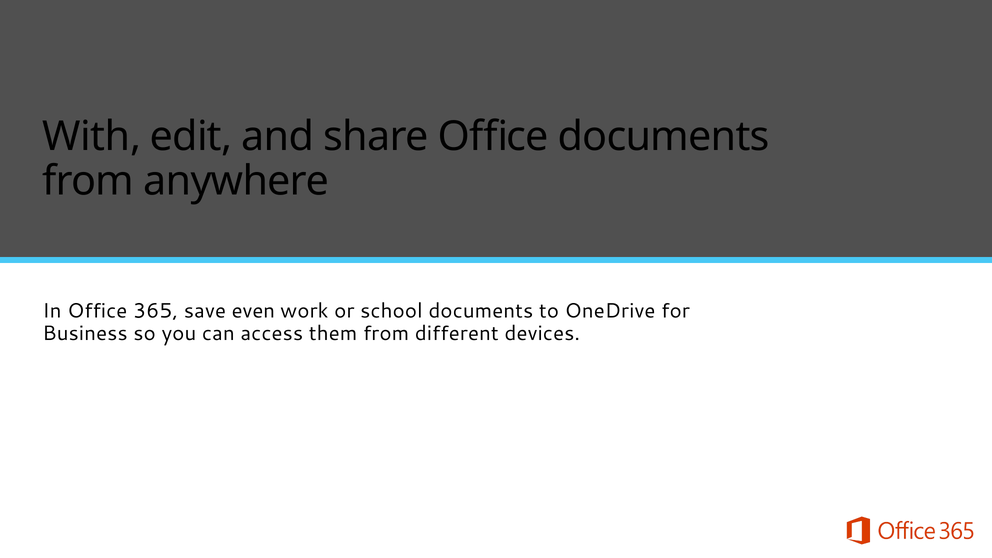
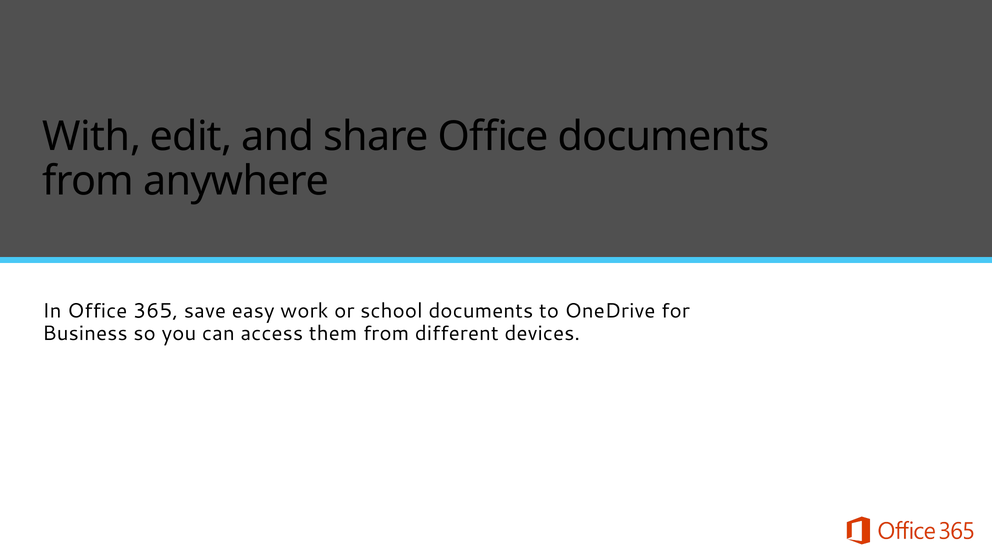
even: even -> easy
